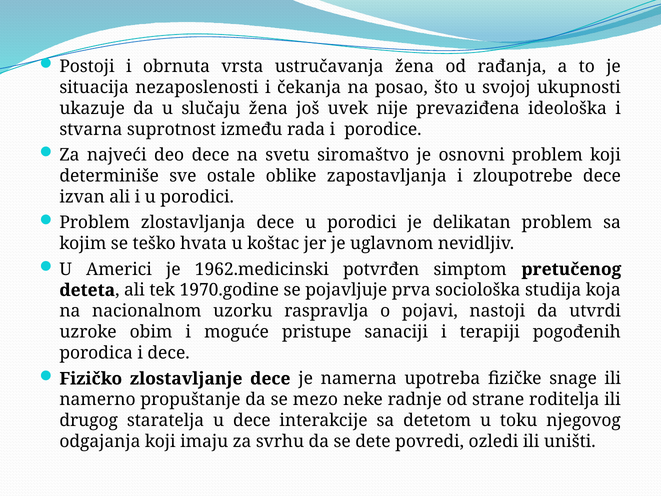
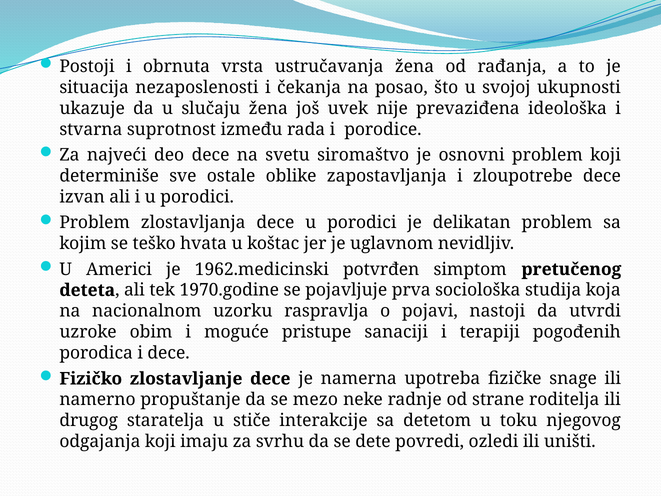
u dece: dece -> stiče
